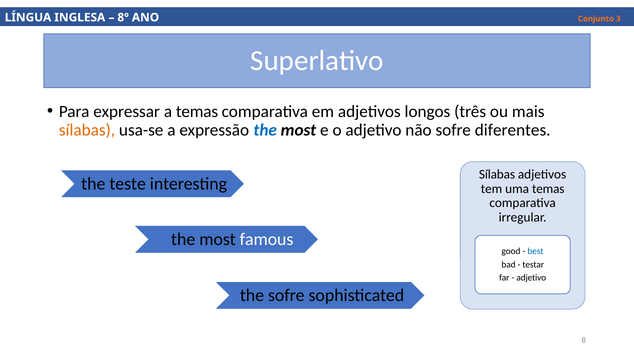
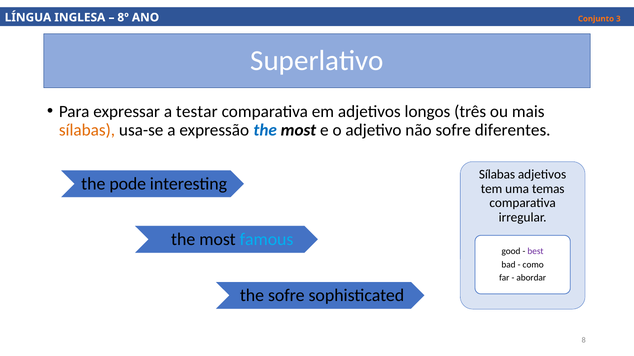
a temas: temas -> testar
teste: teste -> pode
famous colour: white -> light blue
best colour: blue -> purple
testar: testar -> como
adjetivo at (531, 278): adjetivo -> abordar
